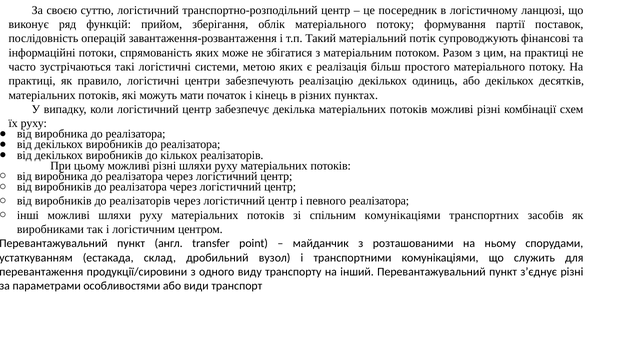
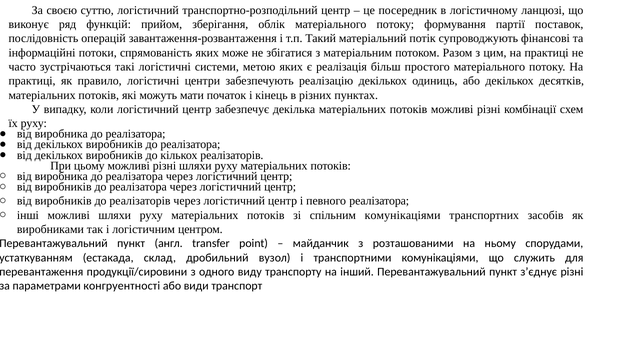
особливостями: особливостями -> конгруентності
